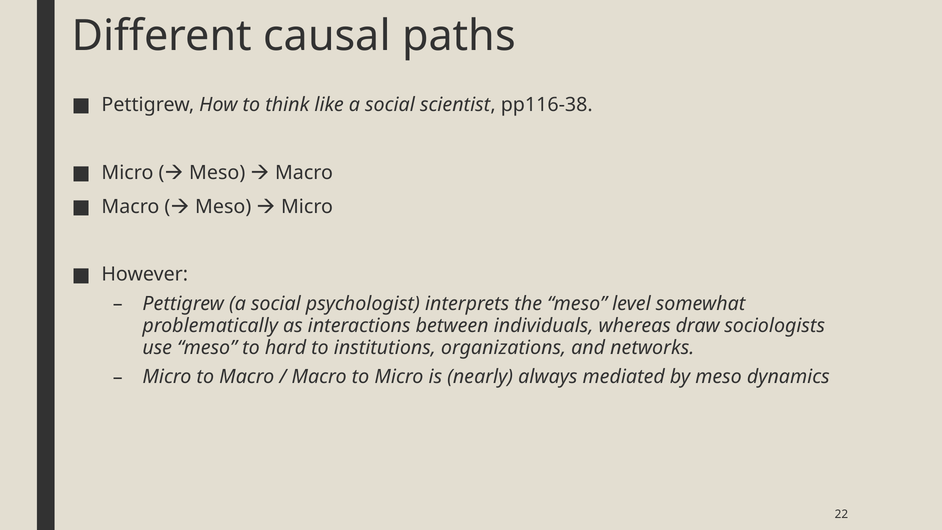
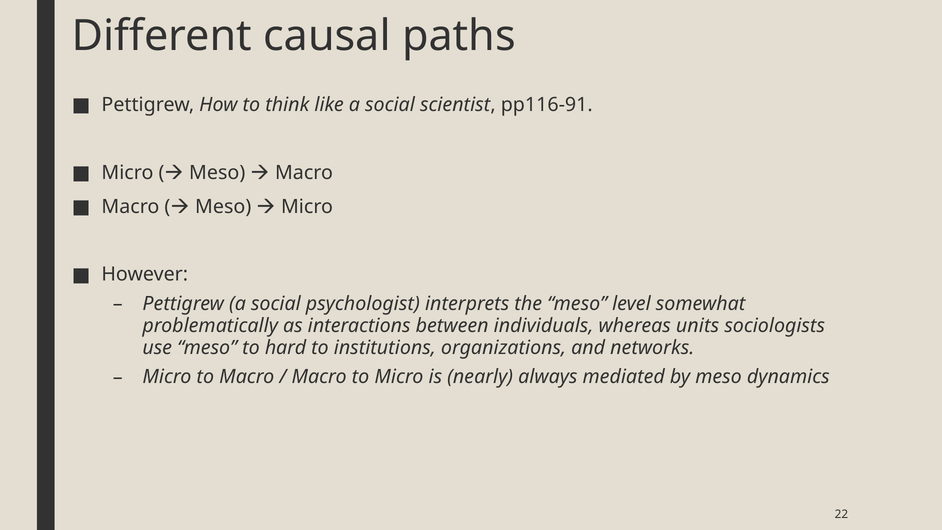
pp116-38: pp116-38 -> pp116-91
draw: draw -> units
